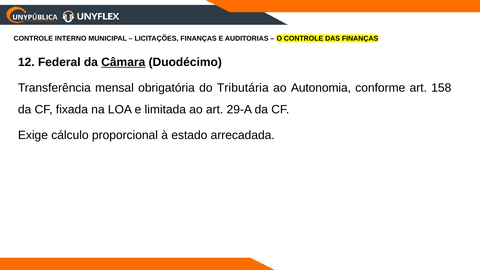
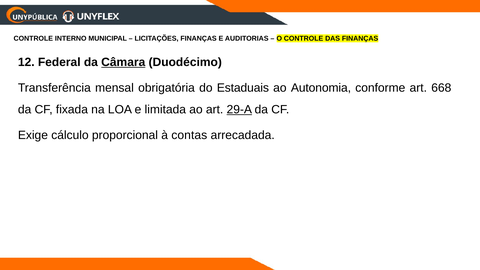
Tributária: Tributária -> Estaduais
158: 158 -> 668
29-A underline: none -> present
estado: estado -> contas
